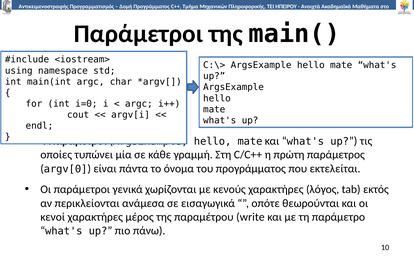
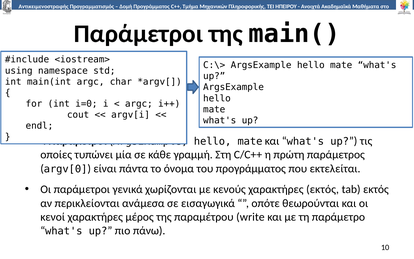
χαρακτήρες λόγος: λόγος -> εκτός
